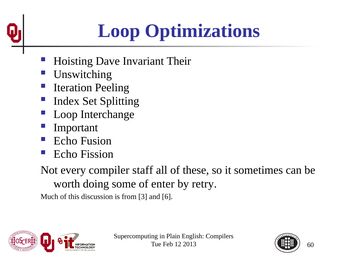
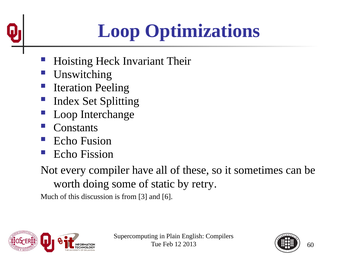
Dave: Dave -> Heck
Important: Important -> Constants
staff: staff -> have
enter: enter -> static
